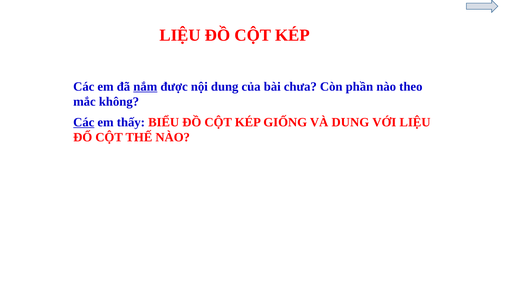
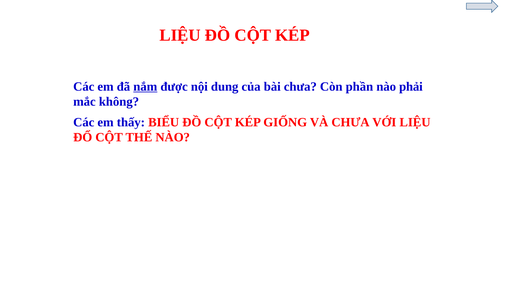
theo: theo -> phải
Các at (84, 122) underline: present -> none
VÀ DUNG: DUNG -> CHƯA
